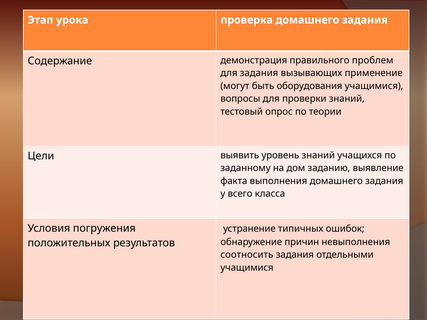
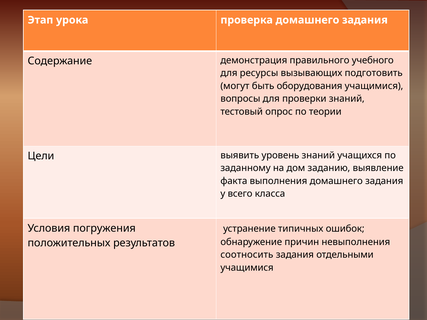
проблем: проблем -> учебного
для задания: задания -> ресурсы
применение: применение -> подготовить
